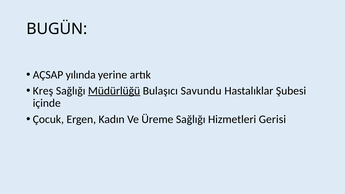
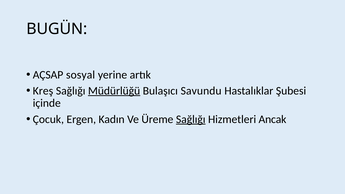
yılında: yılında -> sosyal
Sağlığı at (191, 119) underline: none -> present
Gerisi: Gerisi -> Ancak
